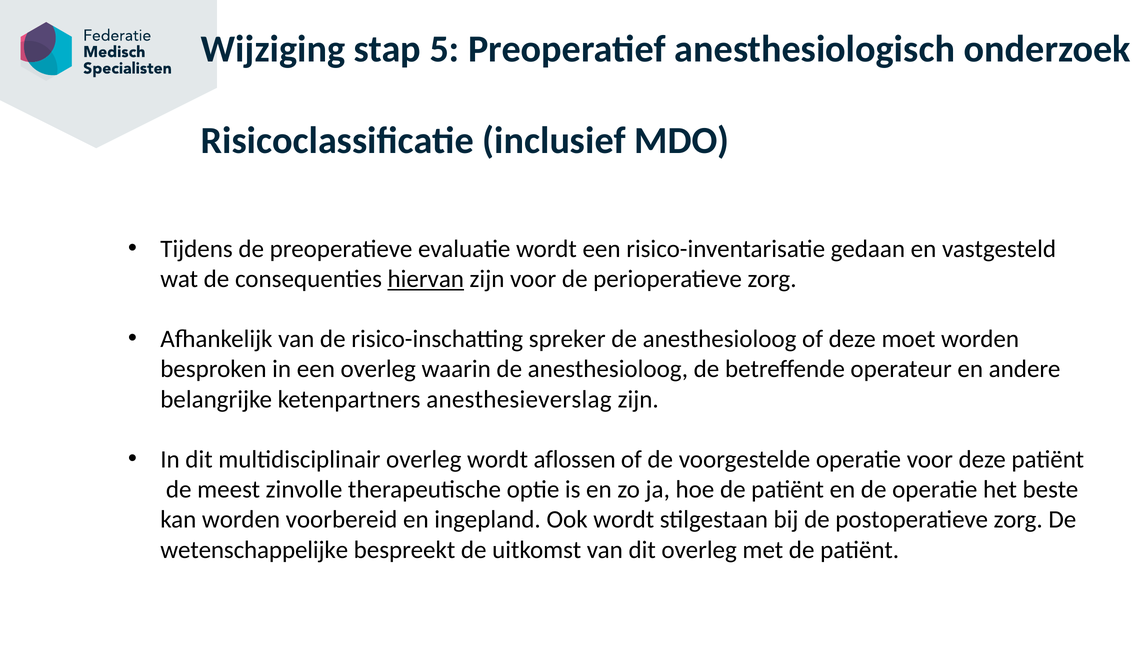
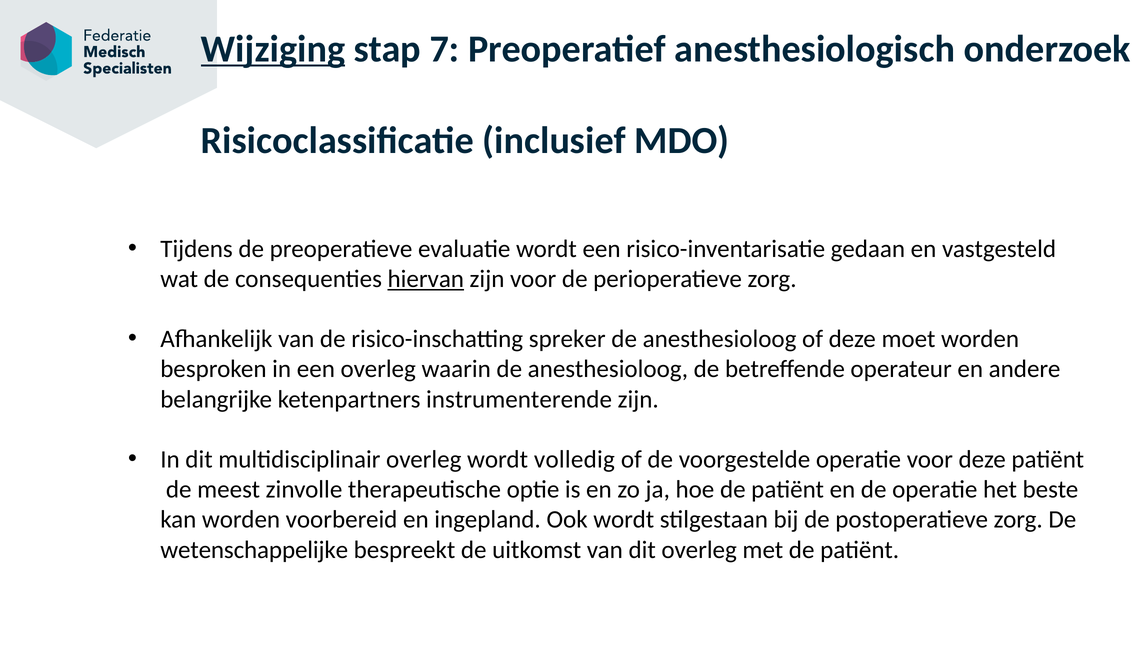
Wijziging underline: none -> present
5: 5 -> 7
anesthesieverslag: anesthesieverslag -> instrumenterende
aflossen: aflossen -> volledig
